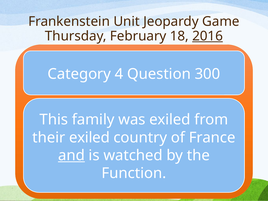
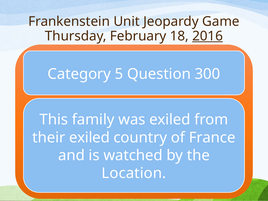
4: 4 -> 5
and underline: present -> none
Function: Function -> Location
